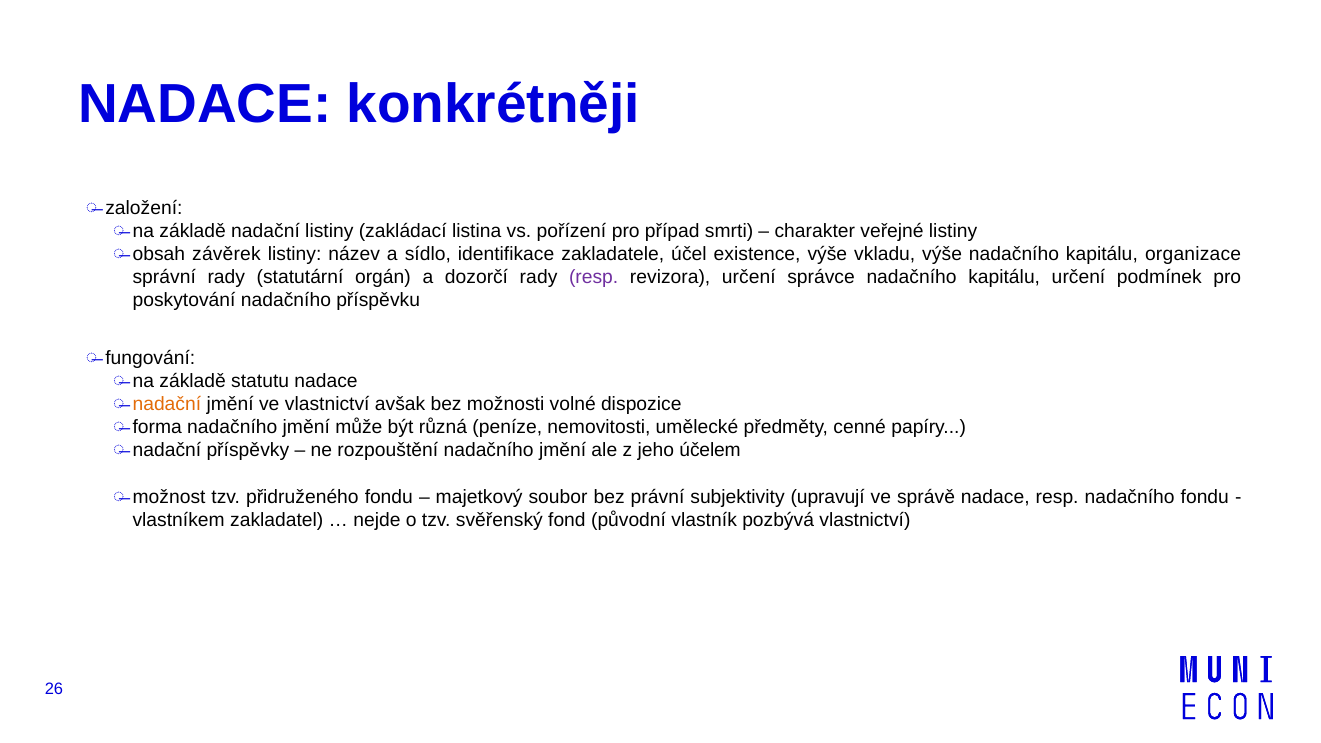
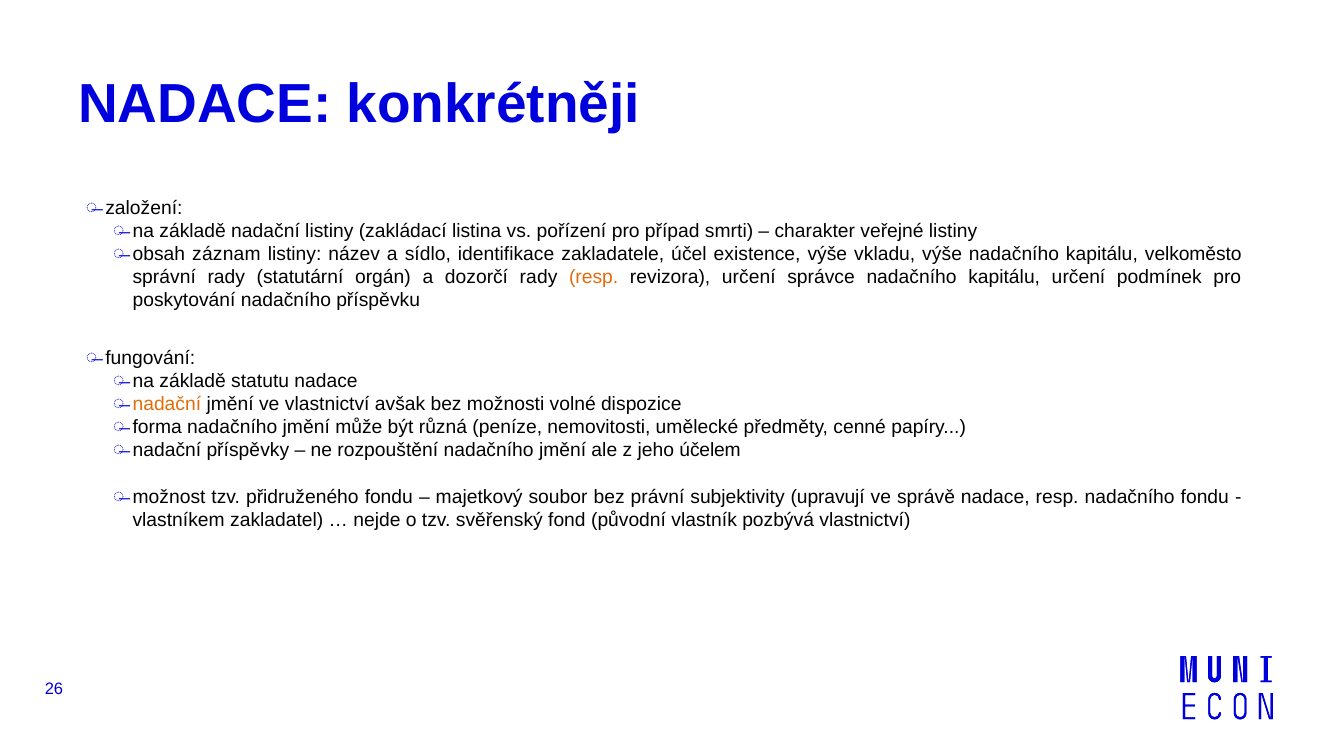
závěrek: závěrek -> záznam
organizace: organizace -> velkoměsto
resp at (594, 277) colour: purple -> orange
